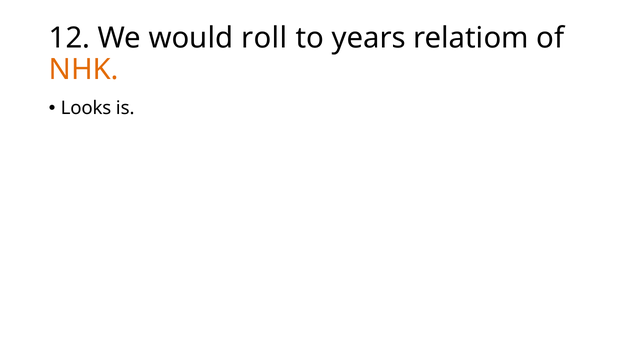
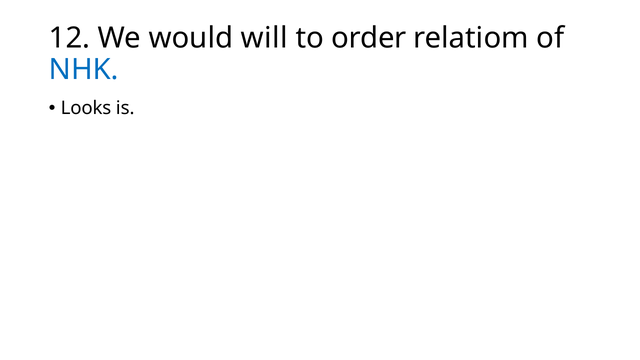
roll: roll -> will
years: years -> order
NHK colour: orange -> blue
